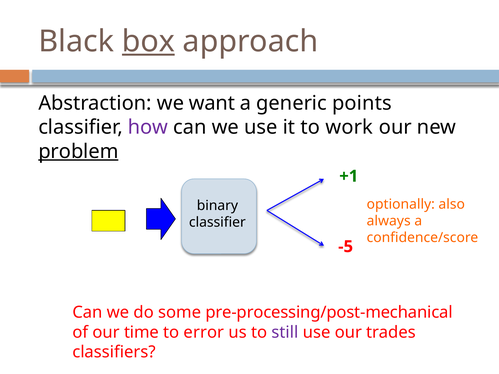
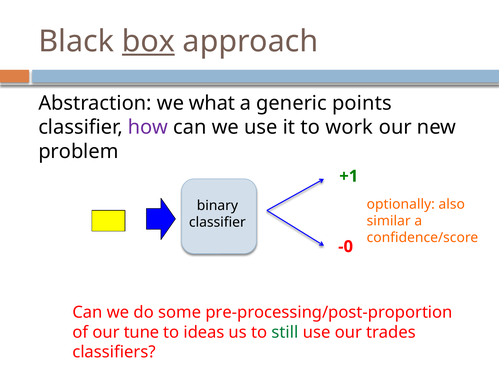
want: want -> what
problem underline: present -> none
always: always -> similar
-5: -5 -> -0
pre-processing/post-mechanical: pre-processing/post-mechanical -> pre-processing/post-proportion
time: time -> tune
error: error -> ideas
still colour: purple -> green
